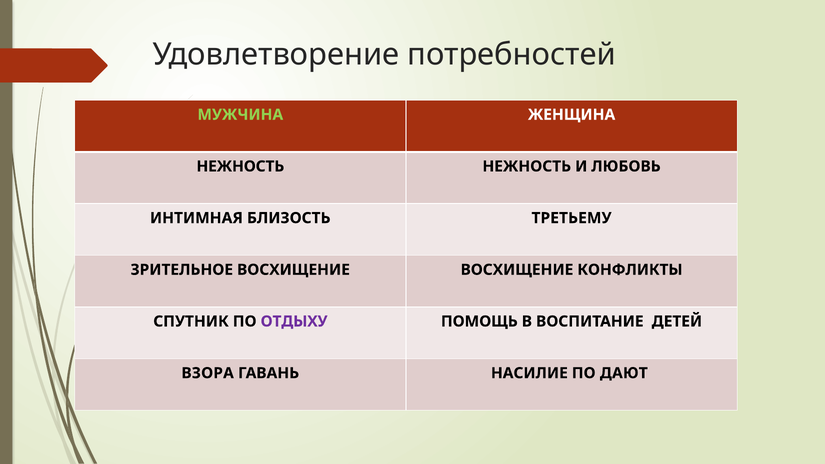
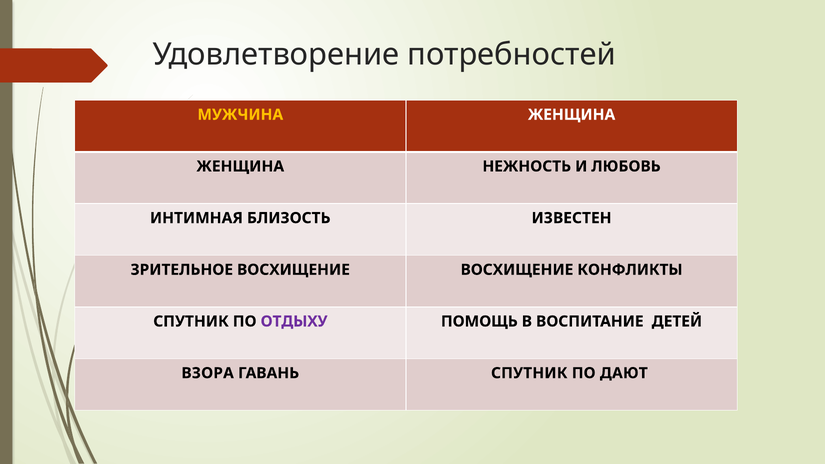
МУЖЧИНА colour: light green -> yellow
НЕЖНОСТЬ at (240, 166): НЕЖНОСТЬ -> ЖЕНЩИНА
ТРЕТЬЕМУ: ТРЕТЬЕМУ -> ИЗВЕСТЕН
ГАВАНЬ НАСИЛИЕ: НАСИЛИЕ -> СПУТНИК
